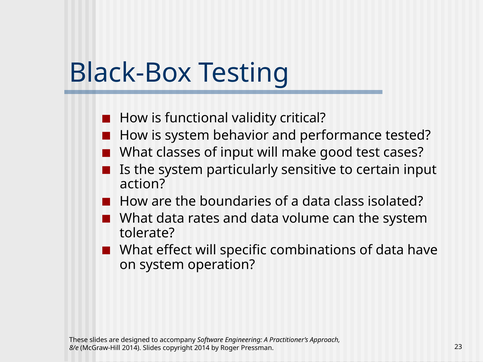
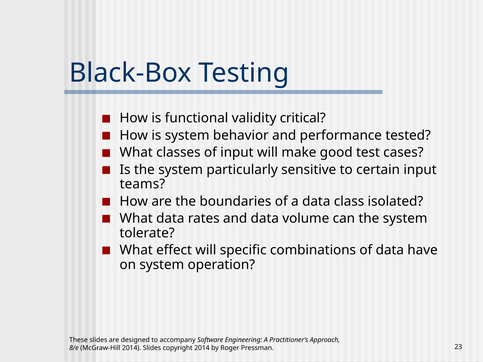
action: action -> teams
